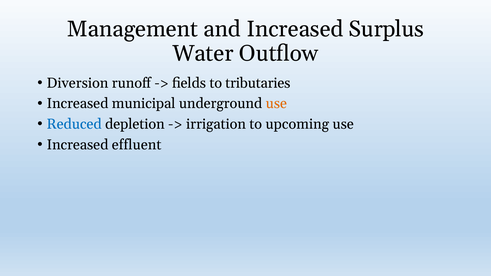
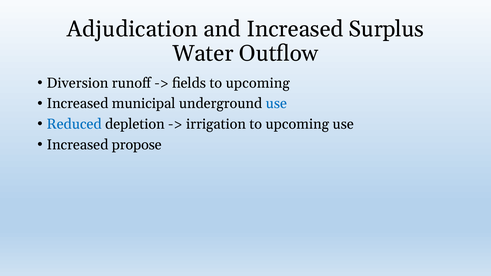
Management: Management -> Adjudication
fields to tributaries: tributaries -> upcoming
use at (276, 104) colour: orange -> blue
effluent: effluent -> propose
